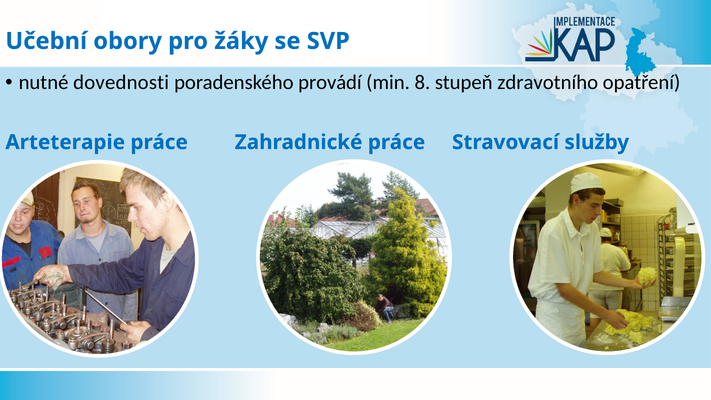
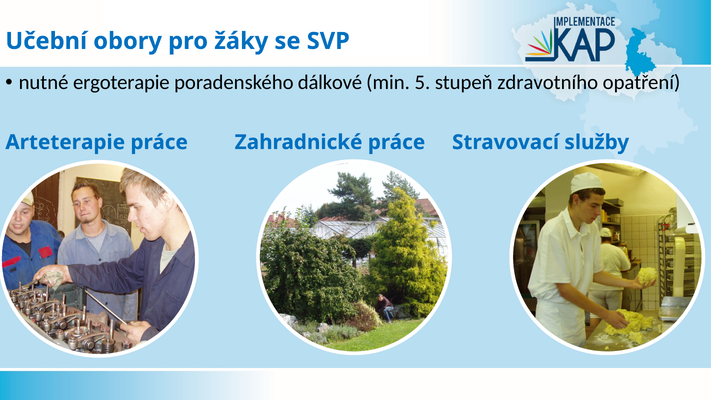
dovednosti: dovednosti -> ergoterapie
provádí: provádí -> dálkové
8: 8 -> 5
